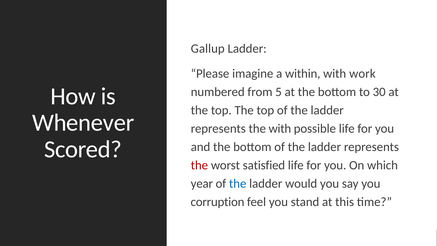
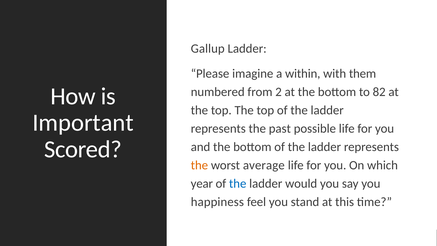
work: work -> them
5: 5 -> 2
30: 30 -> 82
Whenever: Whenever -> Important
the with: with -> past
the at (199, 165) colour: red -> orange
satisfied: satisfied -> average
corruption: corruption -> happiness
